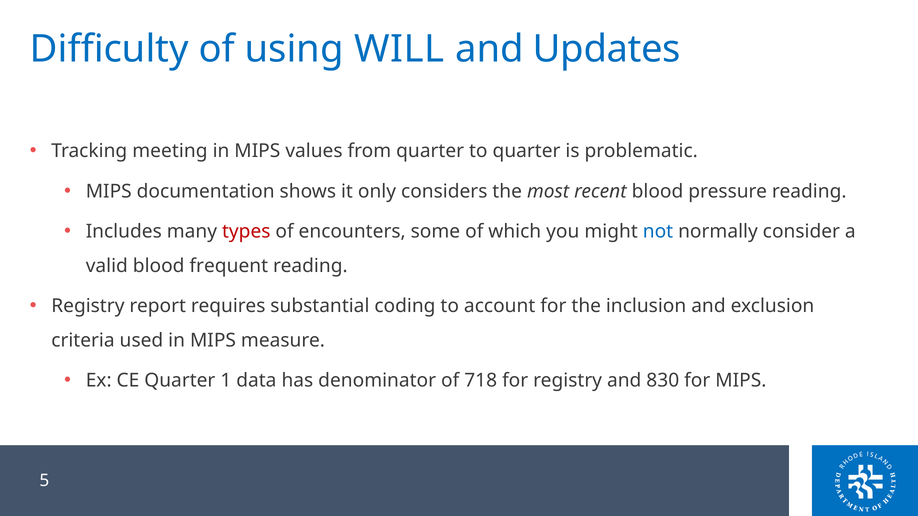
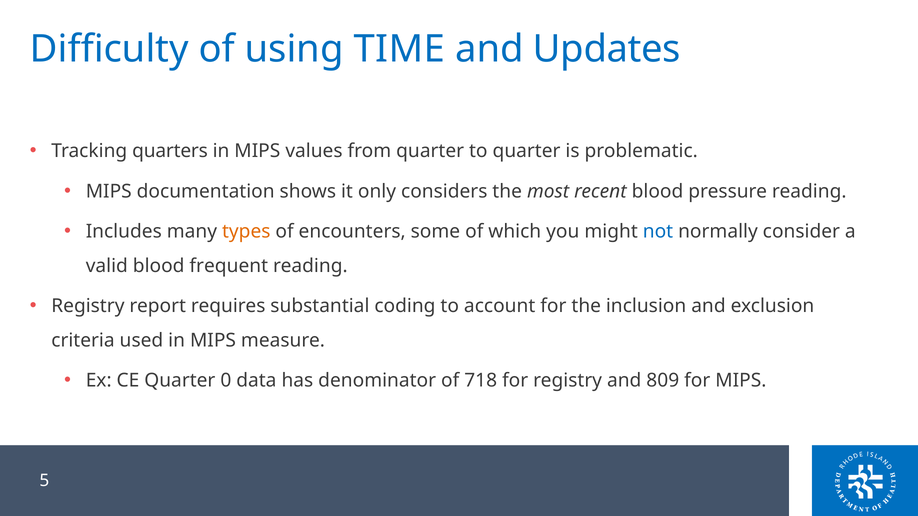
WILL: WILL -> TIME
meeting: meeting -> quarters
types colour: red -> orange
1: 1 -> 0
830: 830 -> 809
